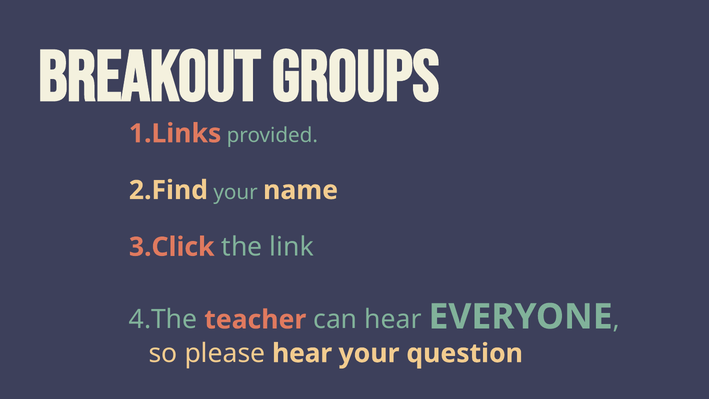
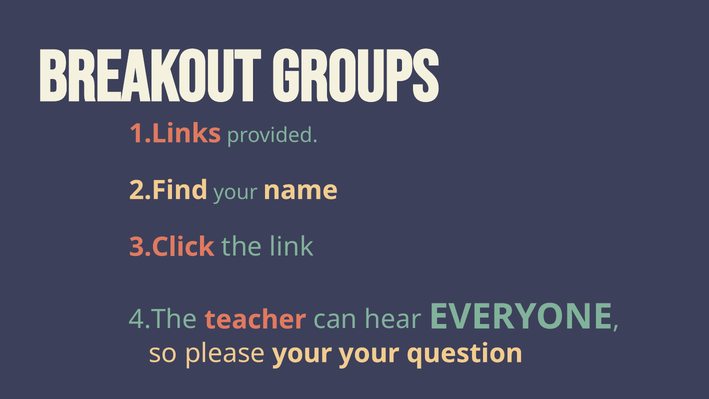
please hear: hear -> your
